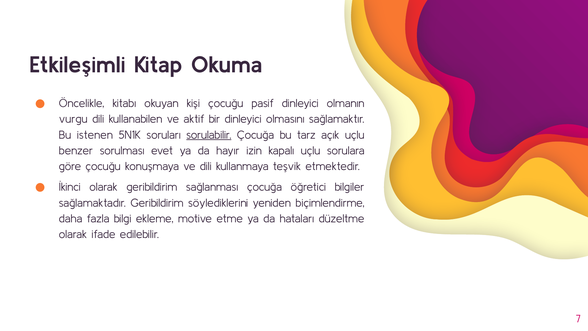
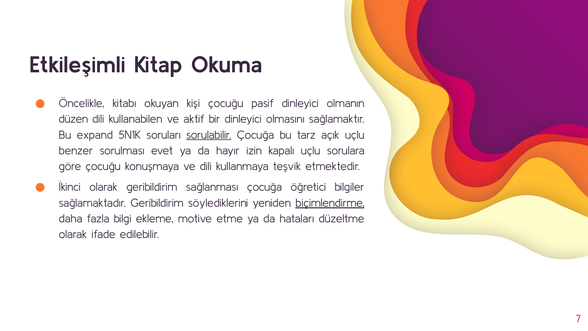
vurgu: vurgu -> düzen
istenen: istenen -> expand
biçimlendirme underline: none -> present
